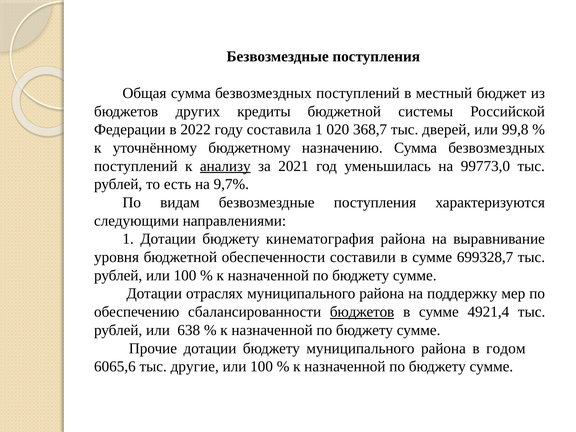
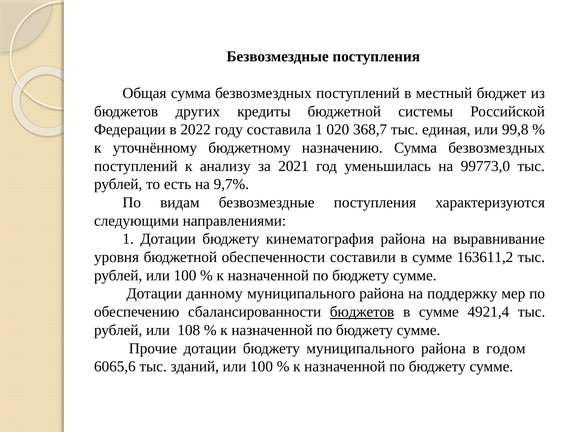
дверей: дверей -> единая
анализу underline: present -> none
699328,7: 699328,7 -> 163611,2
отраслях: отраслях -> данному
638: 638 -> 108
другие: другие -> зданий
